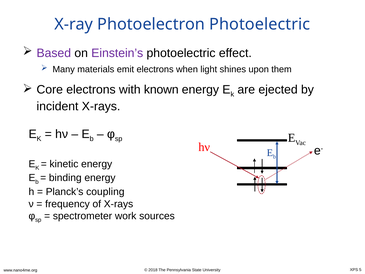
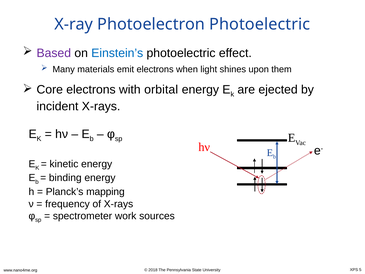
Einstein’s colour: purple -> blue
known: known -> orbital
coupling: coupling -> mapping
